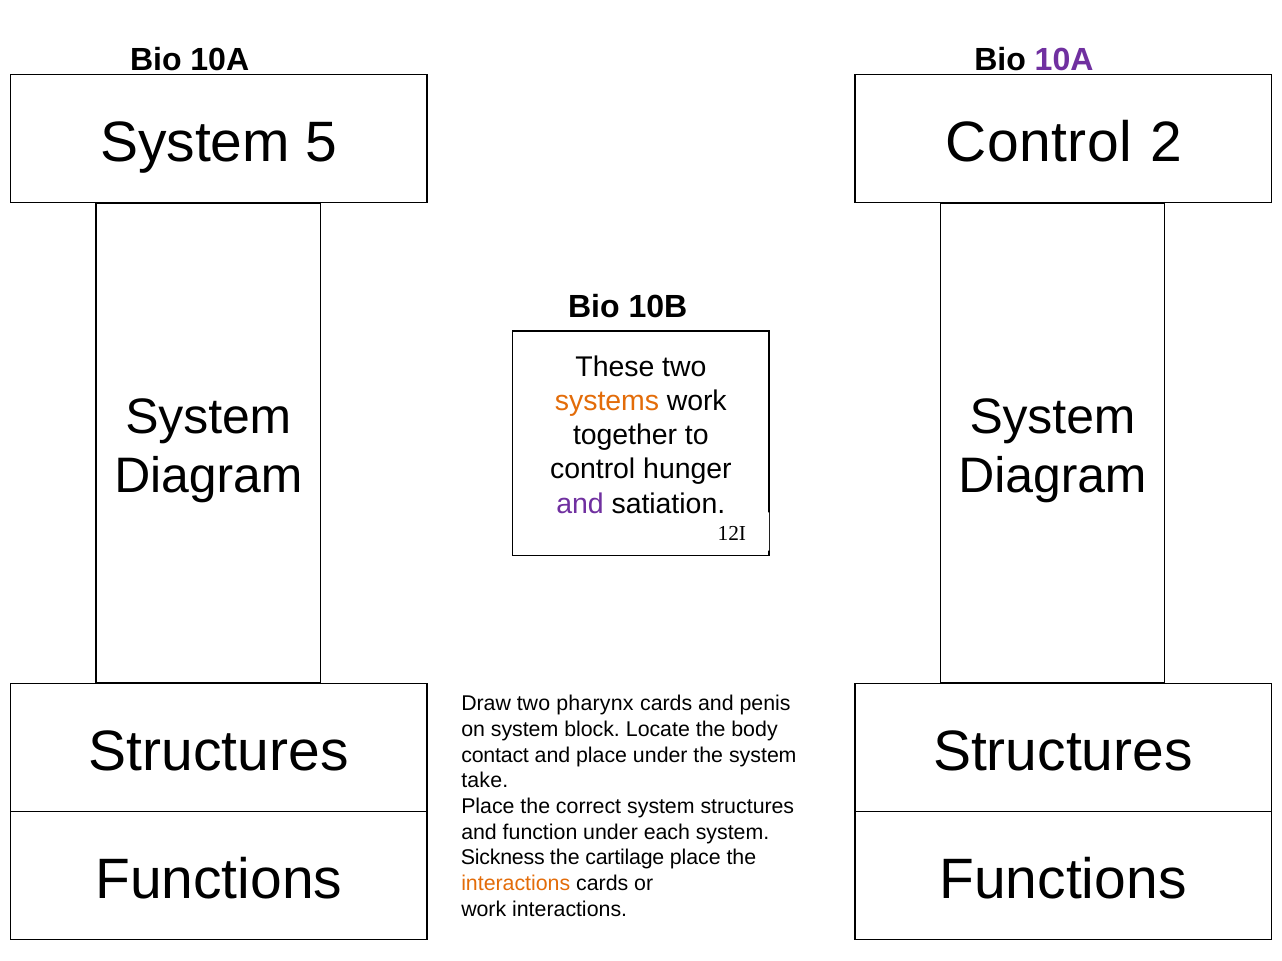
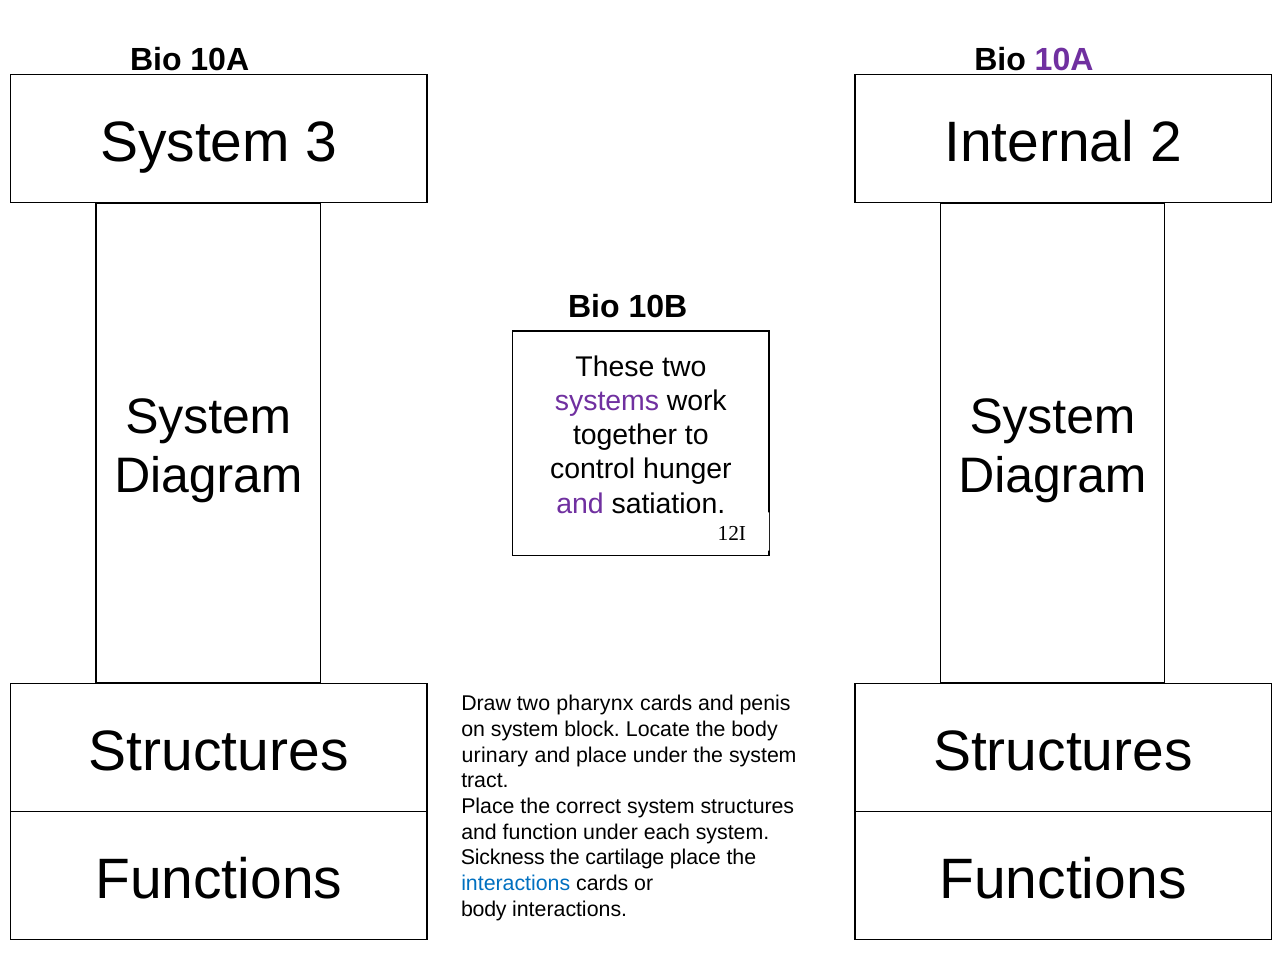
5: 5 -> 3
Control at (1039, 143): Control -> Internal
systems colour: orange -> purple
contact: contact -> urinary
take: take -> tract
interactions at (516, 884) colour: orange -> blue
work at (484, 909): work -> body
